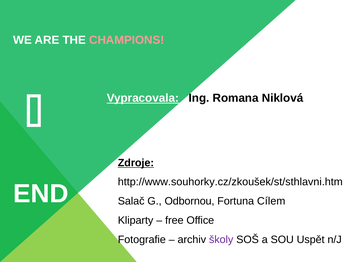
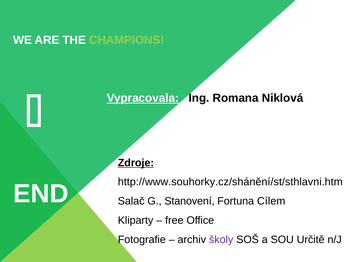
CHAMPIONS colour: pink -> light green
http://www.souhorky.cz/zkoušek/st/sthlavni.htm: http://www.souhorky.cz/zkoušek/st/sthlavni.htm -> http://www.souhorky.cz/shánění/st/sthlavni.htm
Odbornou: Odbornou -> Stanovení
Uspět: Uspět -> Určitě
